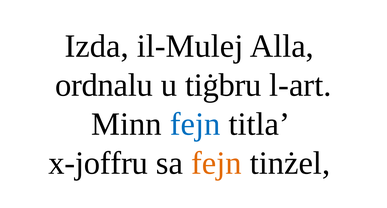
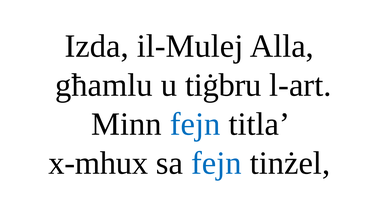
ordnalu: ordnalu -> għamlu
x-joffru: x-joffru -> x-mhux
fejn at (216, 164) colour: orange -> blue
